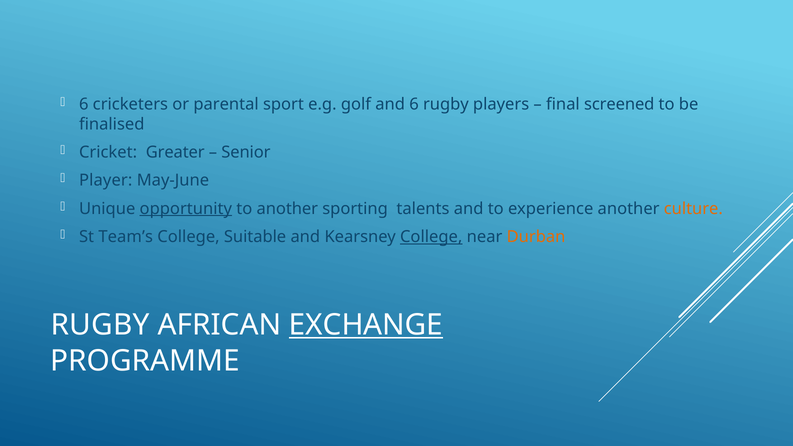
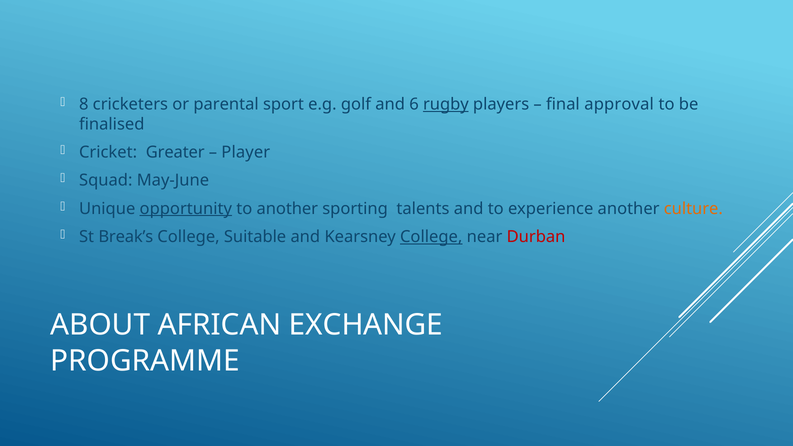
6 at (84, 104): 6 -> 8
rugby at (446, 104) underline: none -> present
screened: screened -> approval
Senior: Senior -> Player
Player: Player -> Squad
Team’s: Team’s -> Break’s
Durban colour: orange -> red
RUGBY at (100, 325): RUGBY -> ABOUT
EXCHANGE underline: present -> none
